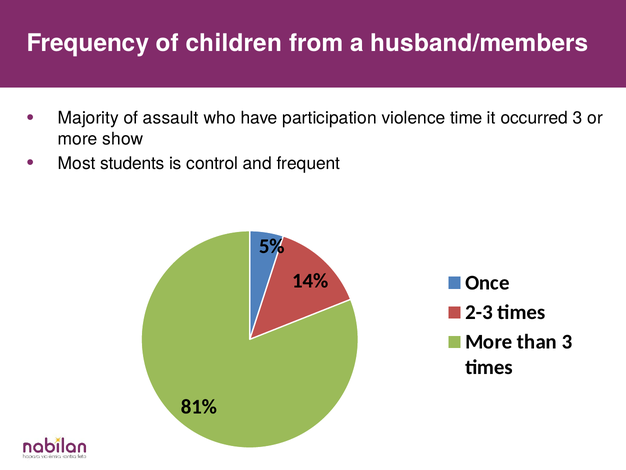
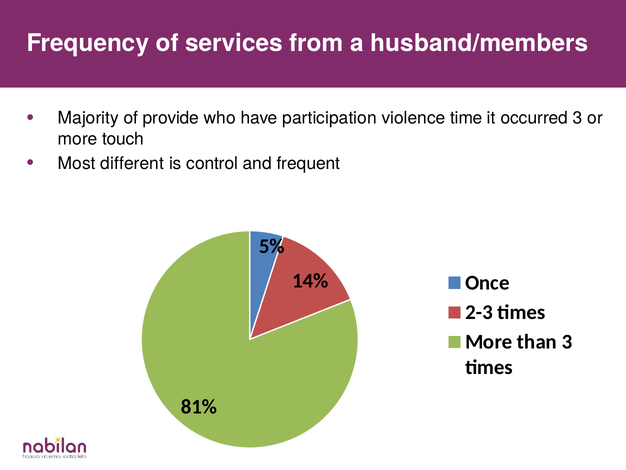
children: children -> services
assault: assault -> provide
show: show -> touch
students: students -> different
